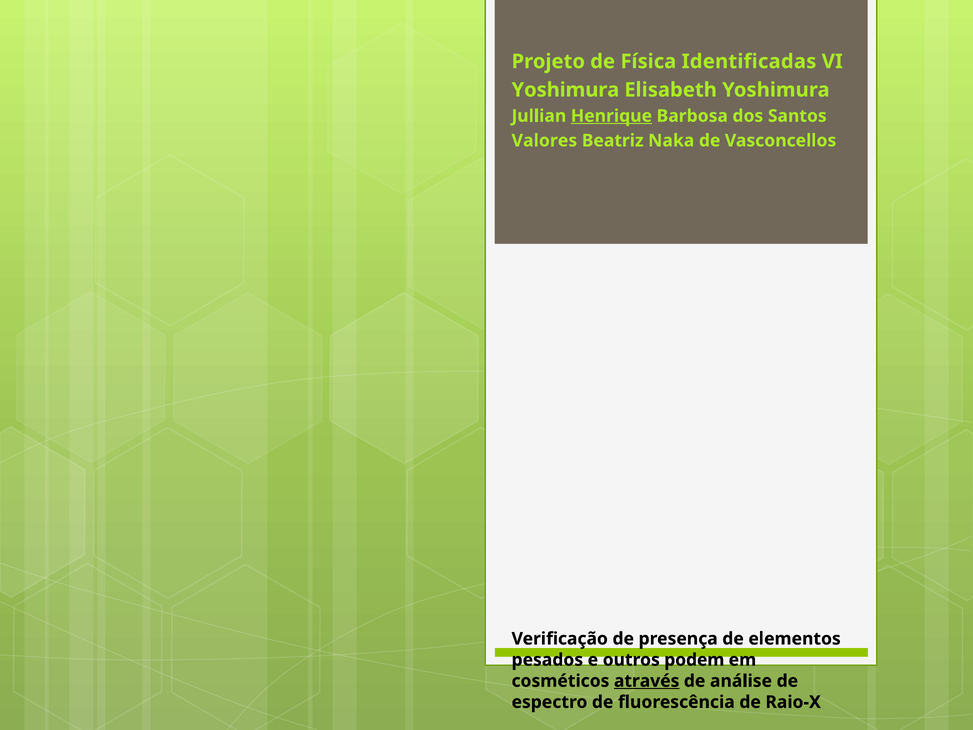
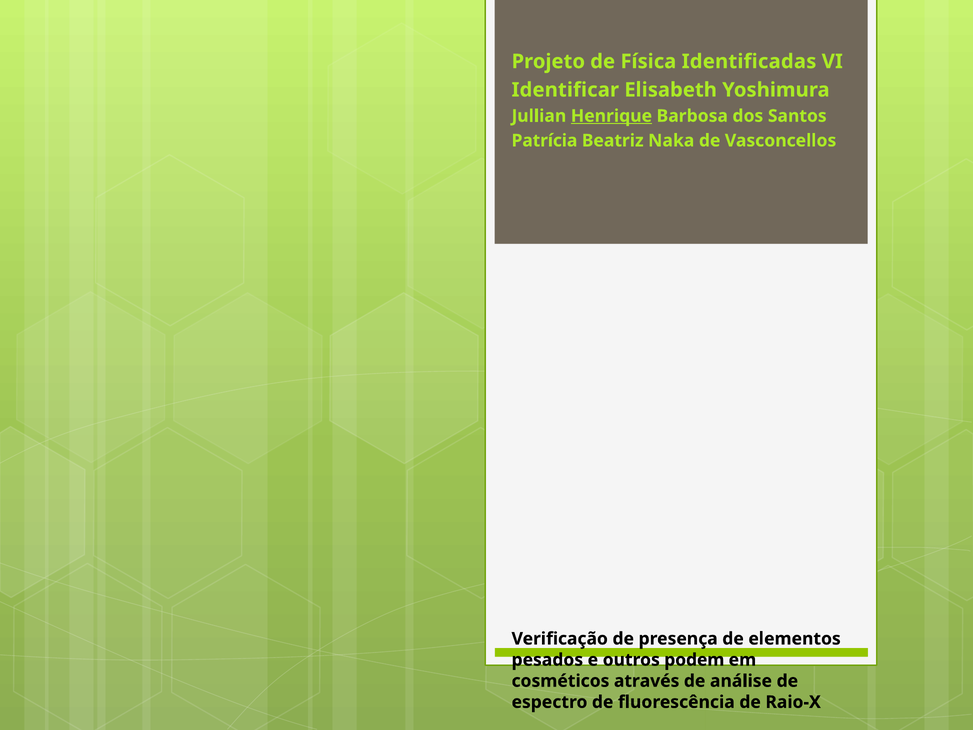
Yoshimura at (565, 90): Yoshimura -> Identificar
Valores: Valores -> Patrícia
através underline: present -> none
